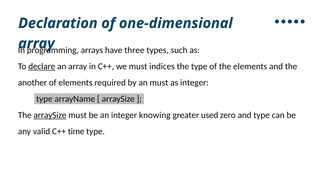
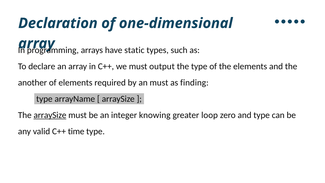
three: three -> static
declare underline: present -> none
indices: indices -> output
as integer: integer -> finding
used: used -> loop
